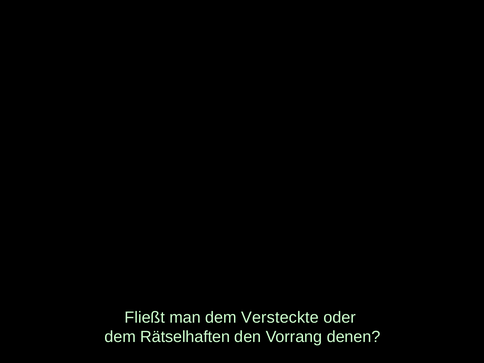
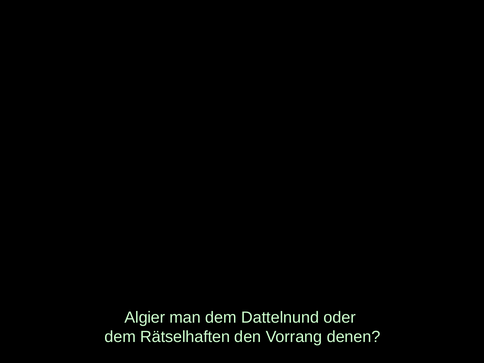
Fließt: Fließt -> Algier
Versteckte: Versteckte -> Dattelnund
